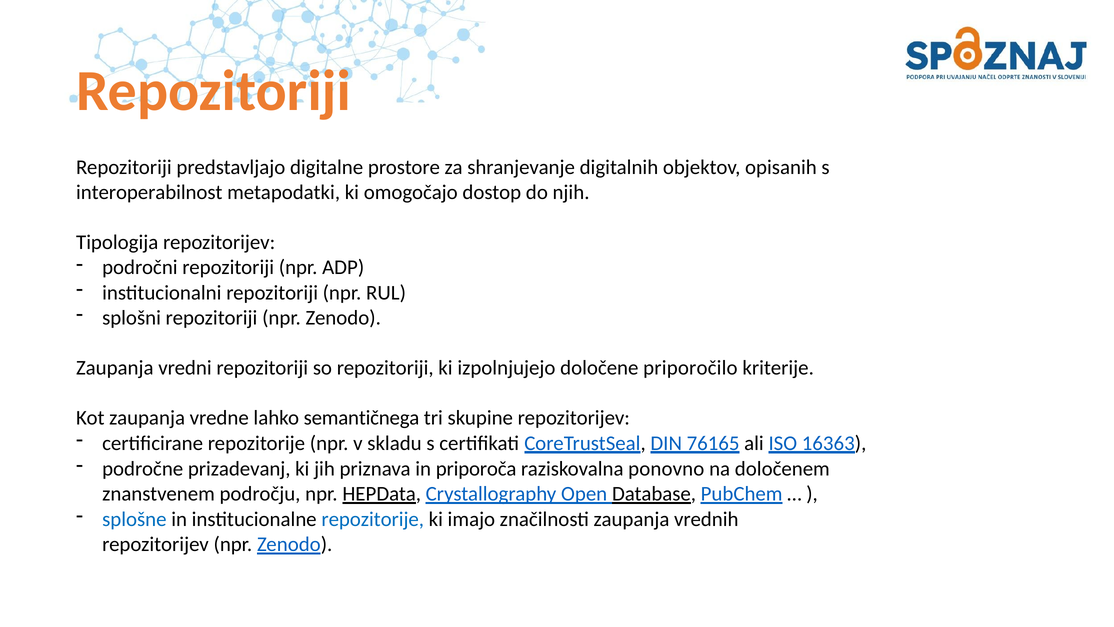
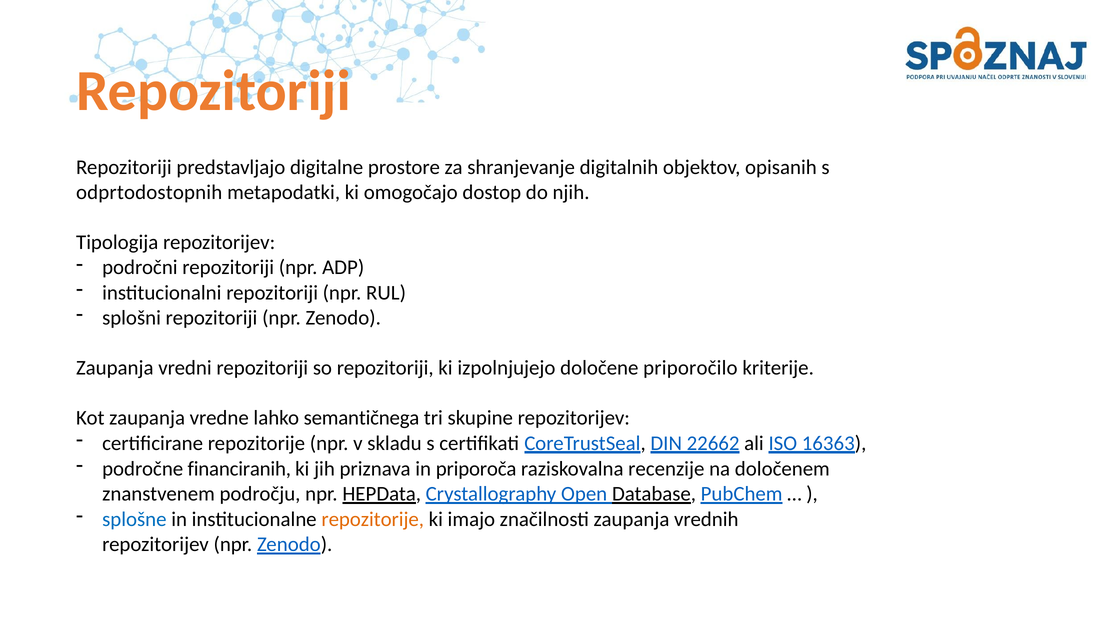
interoperabilnost: interoperabilnost -> odprtodostopnih
76165: 76165 -> 22662
prizadevanj: prizadevanj -> financiranih
ponovno: ponovno -> recenzije
repozitorije at (373, 519) colour: blue -> orange
